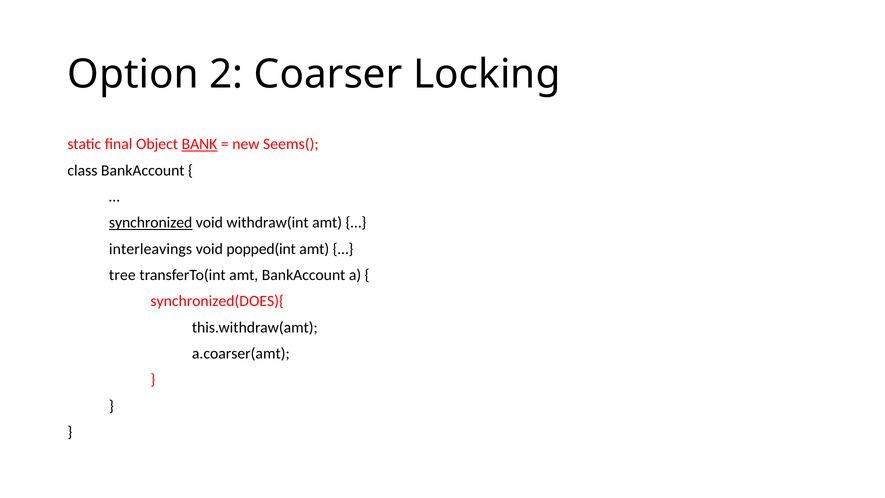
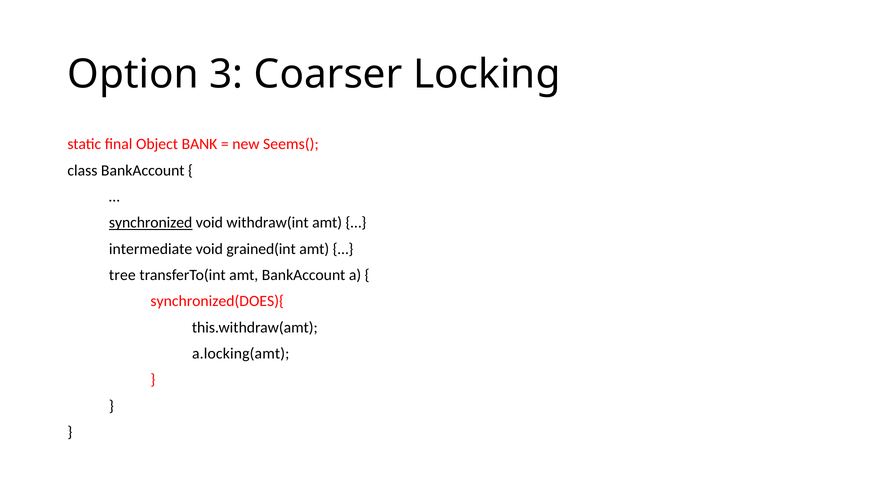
2: 2 -> 3
BANK underline: present -> none
interleavings: interleavings -> intermediate
popped(int: popped(int -> grained(int
a.coarser(amt: a.coarser(amt -> a.locking(amt
